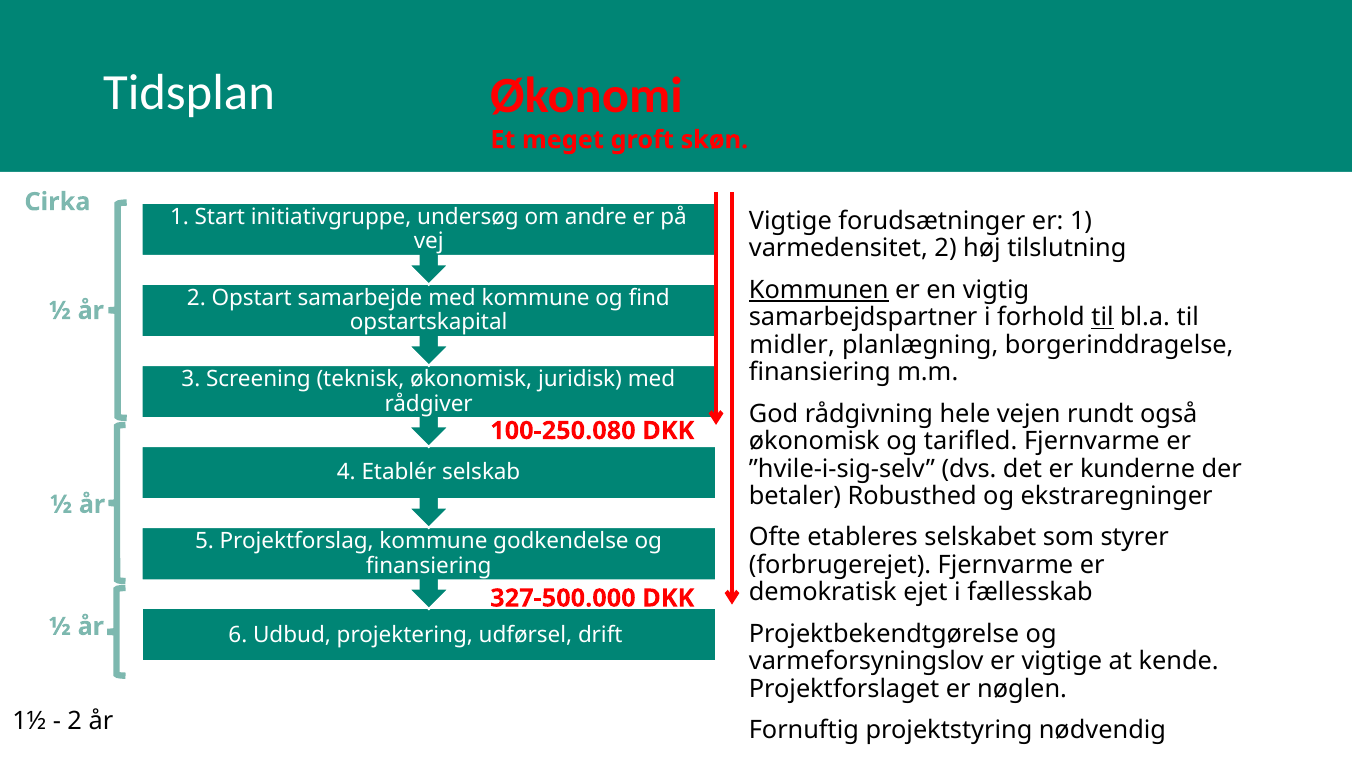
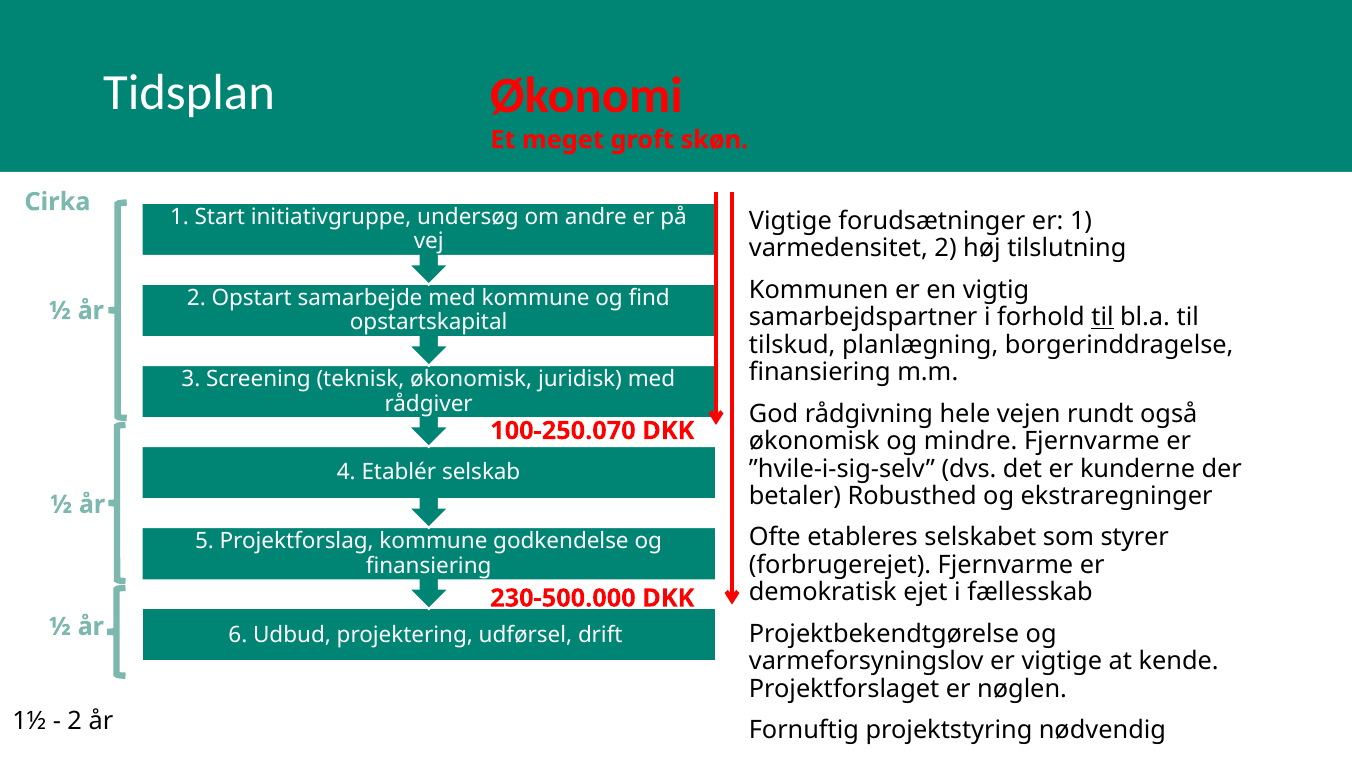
Kommunen underline: present -> none
midler: midler -> tilskud
100-250.080: 100-250.080 -> 100-250.070
tarifled: tarifled -> mindre
327-500.000: 327-500.000 -> 230-500.000
